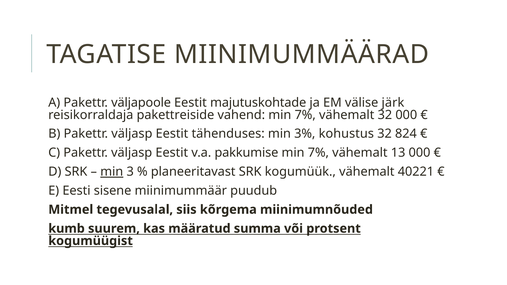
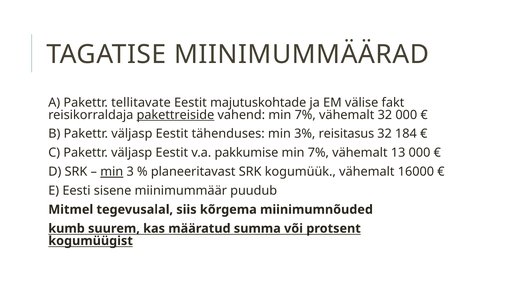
väljapoole: väljapoole -> tellitavate
järk: järk -> fakt
pakettreiside underline: none -> present
kohustus: kohustus -> reisitasus
824: 824 -> 184
40221: 40221 -> 16000
